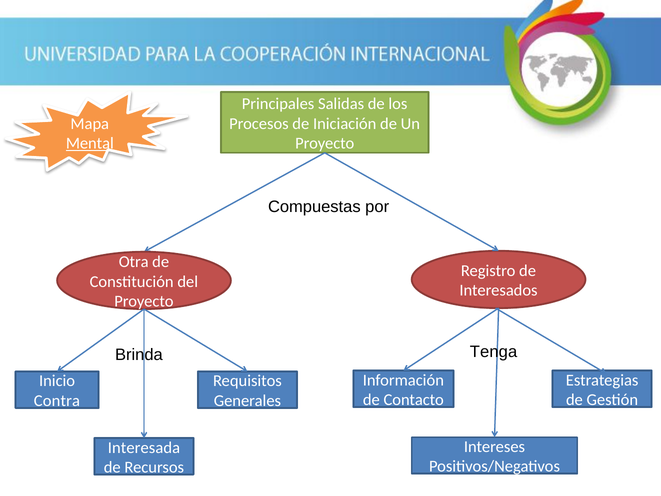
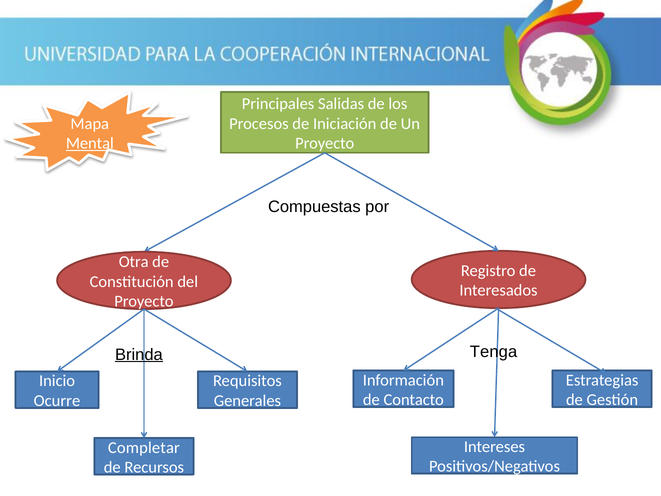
Brinda underline: none -> present
Contra: Contra -> Ocurre
Interesada: Interesada -> Completar
